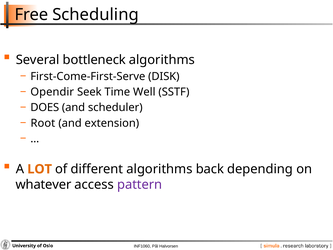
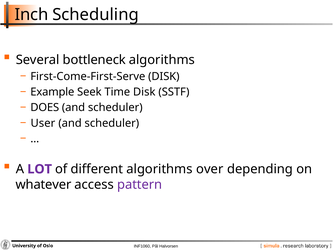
Free: Free -> Inch
Opendir: Opendir -> Example
Time Well: Well -> Disk
Root: Root -> User
extension at (112, 123): extension -> scheduler
LOT colour: orange -> purple
back: back -> over
